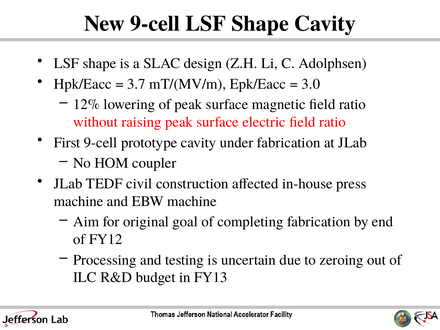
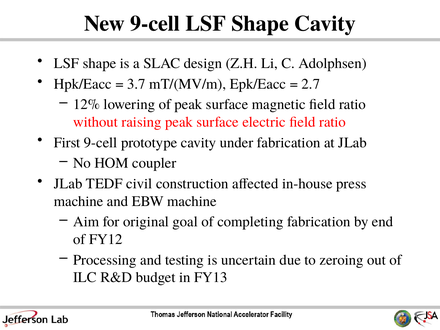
3.0: 3.0 -> 2.7
